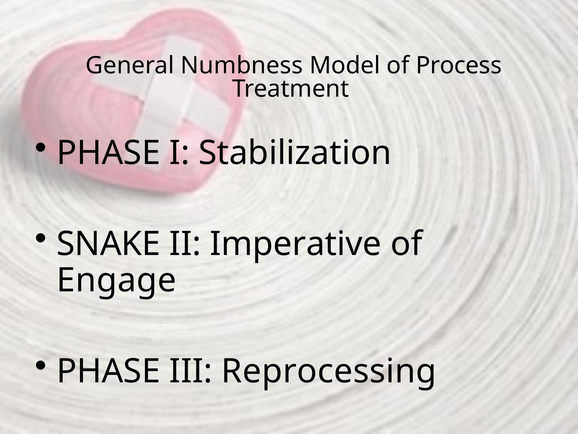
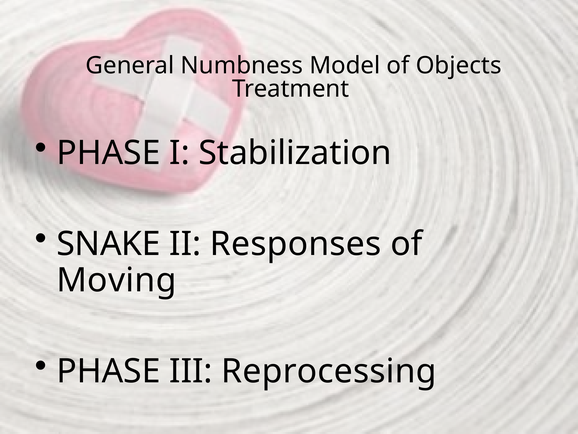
Process: Process -> Objects
Imperative: Imperative -> Responses
Engage: Engage -> Moving
